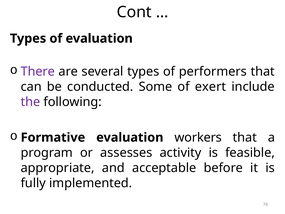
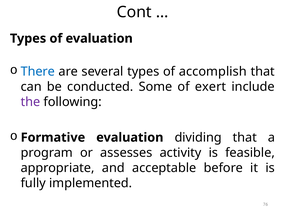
There colour: purple -> blue
performers: performers -> accomplish
workers: workers -> dividing
